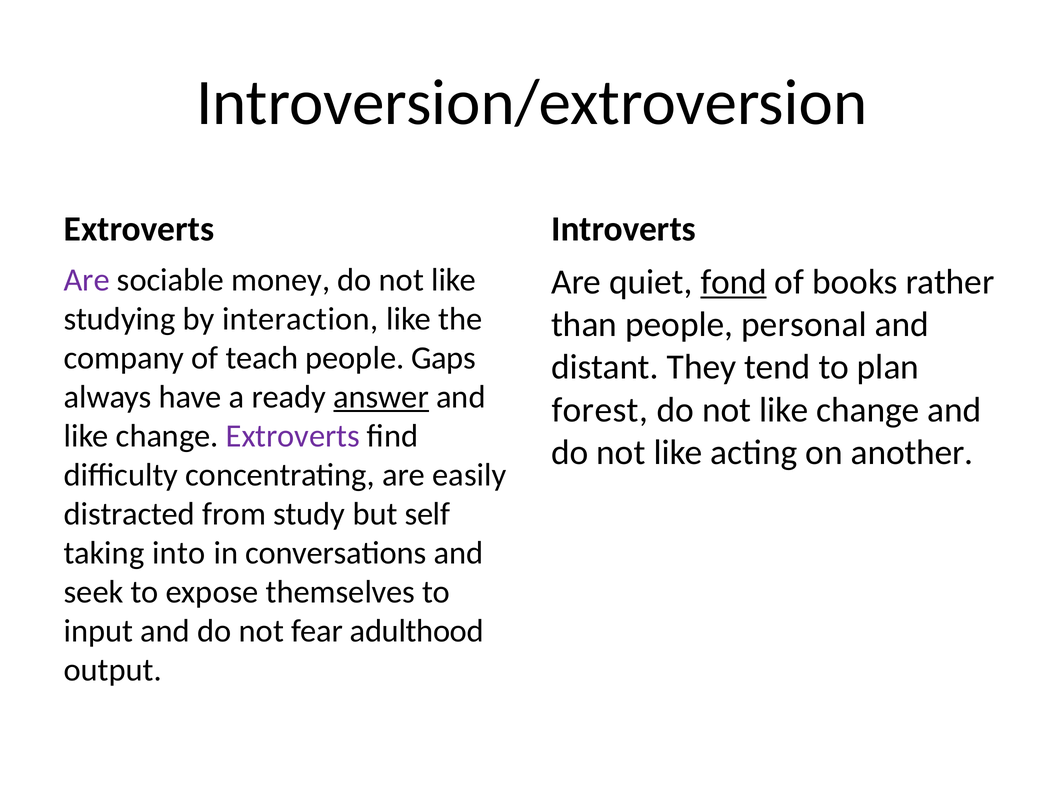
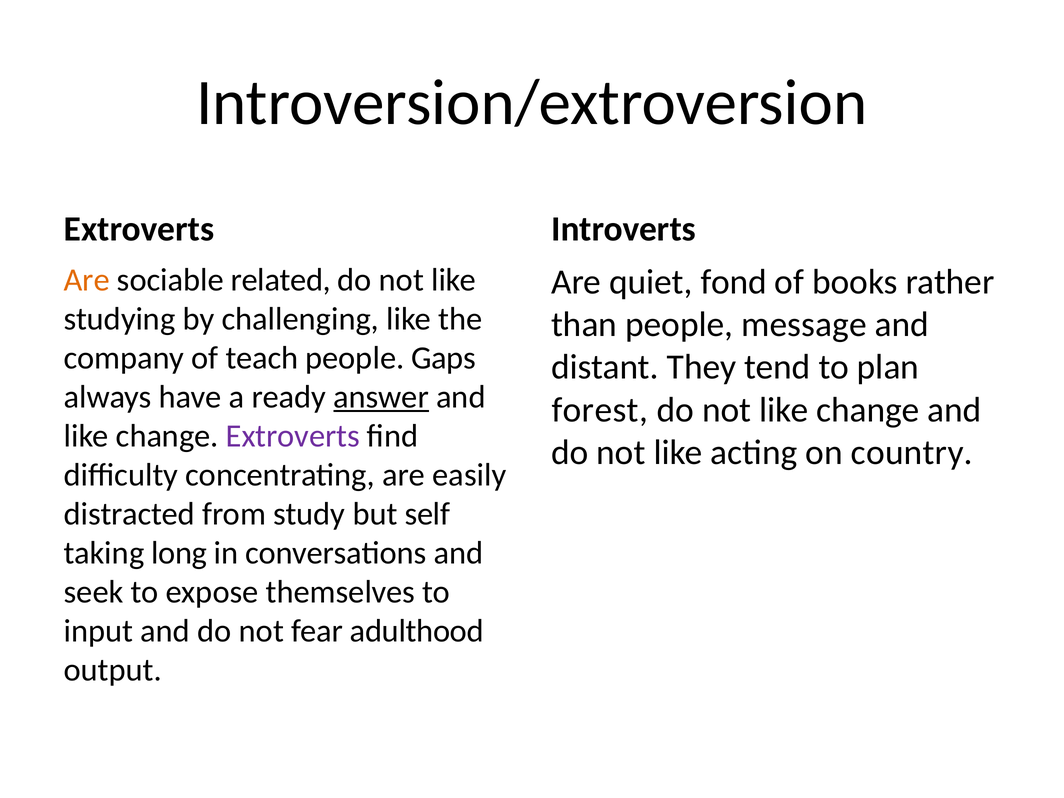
Are at (87, 280) colour: purple -> orange
money: money -> related
fond underline: present -> none
interaction: interaction -> challenging
personal: personal -> message
another: another -> country
into: into -> long
